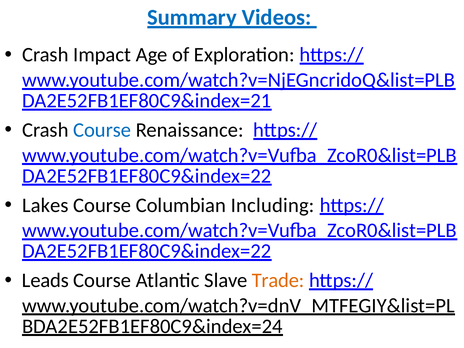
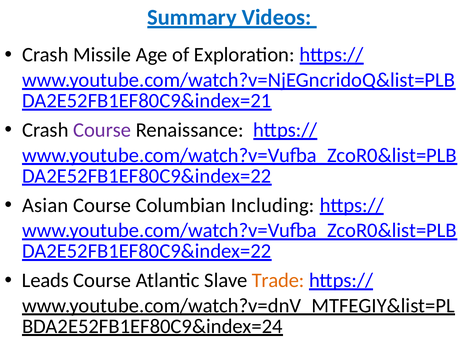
Impact: Impact -> Missile
Course at (102, 130) colour: blue -> purple
Lakes: Lakes -> Asian
